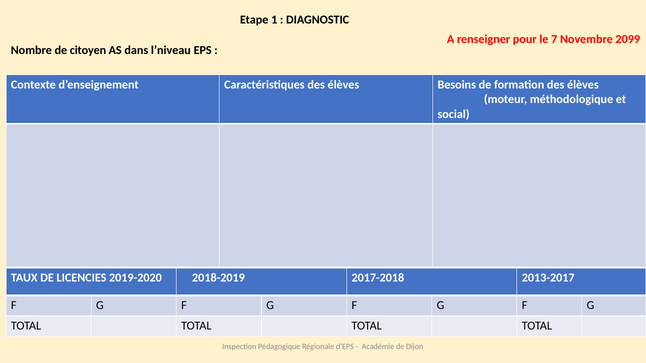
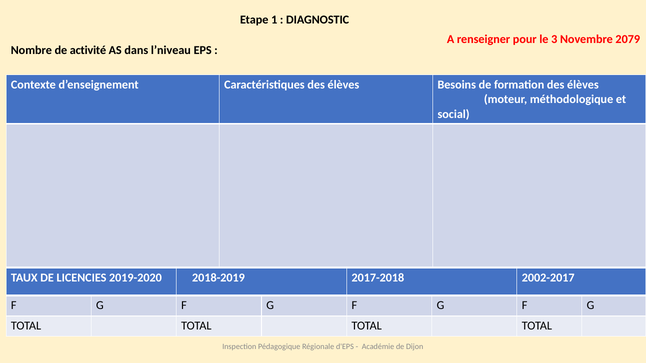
7: 7 -> 3
2099: 2099 -> 2079
citoyen: citoyen -> activité
2013-2017: 2013-2017 -> 2002-2017
